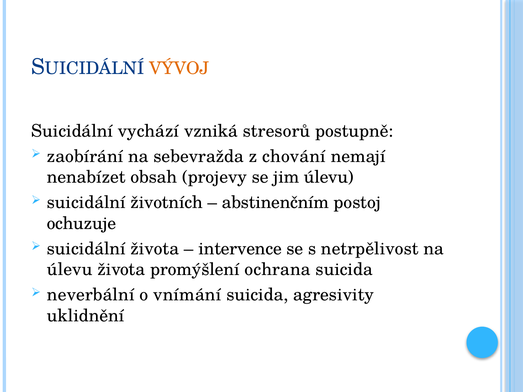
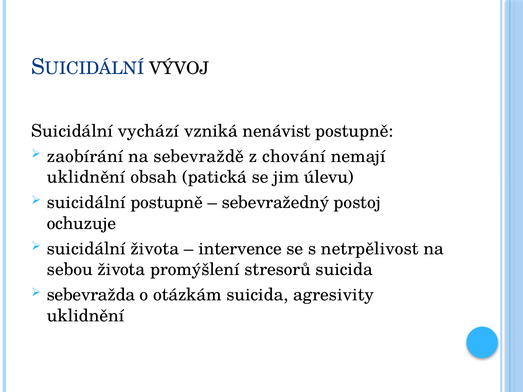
VÝVOJ colour: orange -> black
stresorů: stresorů -> nenávist
sebevražda: sebevražda -> sebevraždě
nenabízet at (86, 177): nenabízet -> uklidnění
projevy: projevy -> patická
suicidální životních: životních -> postupně
abstinenčním: abstinenčním -> sebevražedný
úlevu at (70, 270): úlevu -> sebou
ochrana: ochrana -> stresorů
neverbální: neverbální -> sebevražda
vnímání: vnímání -> otázkám
